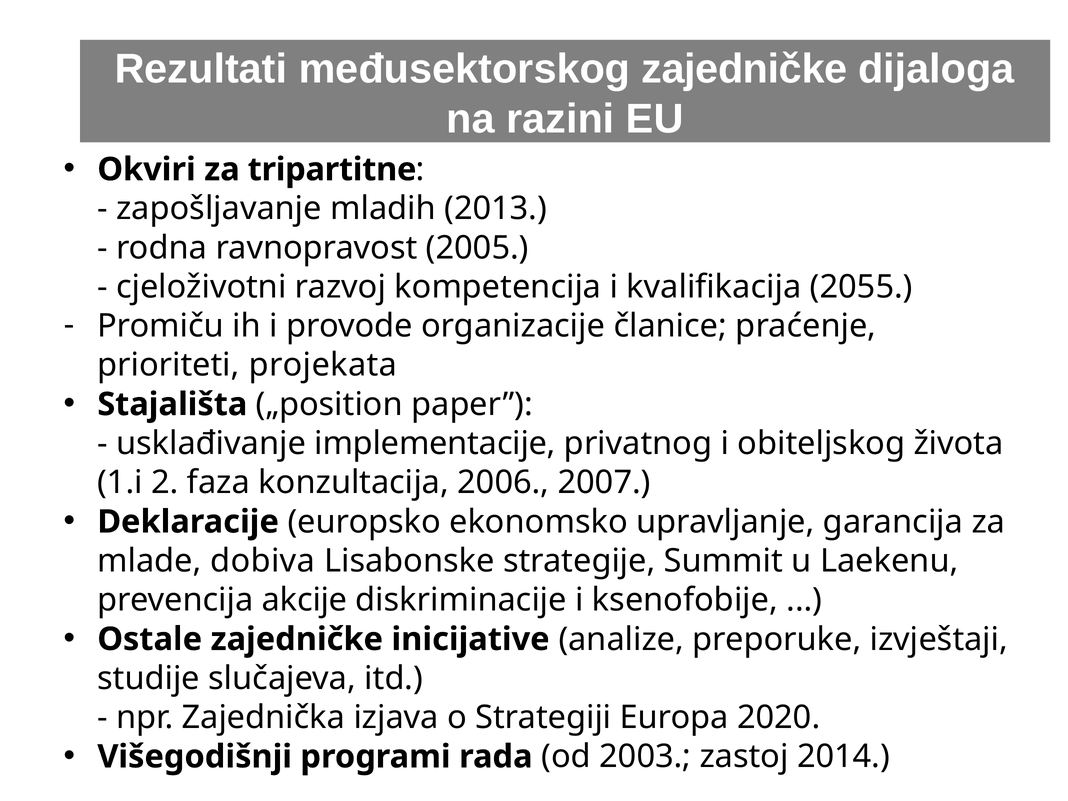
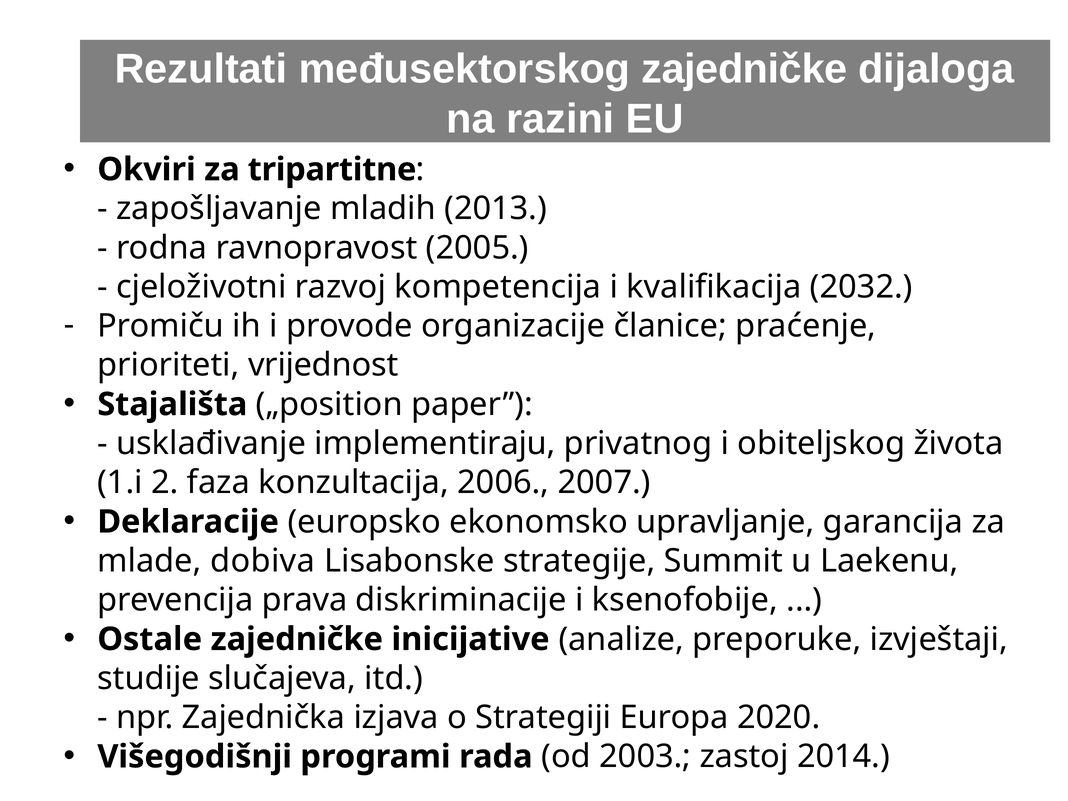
2055: 2055 -> 2032
projekata: projekata -> vrijednost
implementacije: implementacije -> implementiraju
akcije: akcije -> prava
